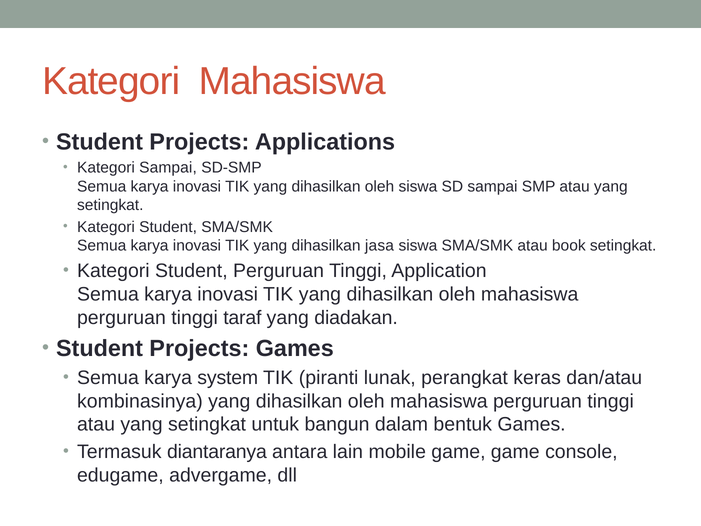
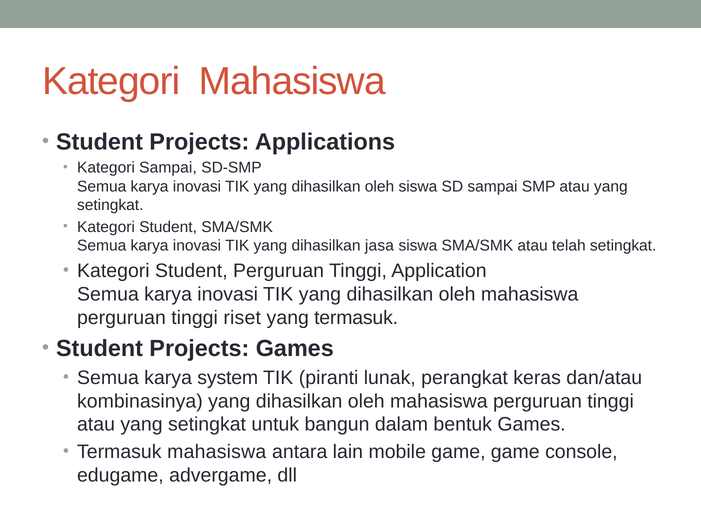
book: book -> telah
taraf: taraf -> riset
yang diadakan: diadakan -> termasuk
Termasuk diantaranya: diantaranya -> mahasiswa
